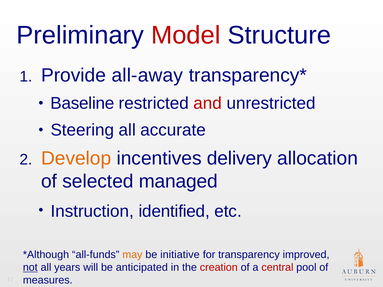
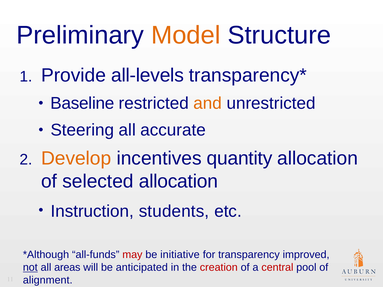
Model colour: red -> orange
all-away: all-away -> all-levels
and colour: red -> orange
delivery: delivery -> quantity
selected managed: managed -> allocation
identified: identified -> students
may colour: orange -> red
years: years -> areas
measures: measures -> alignment
